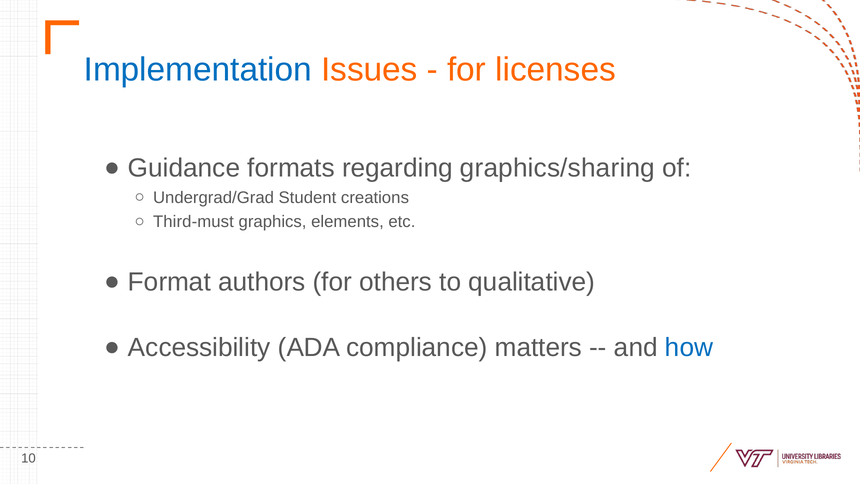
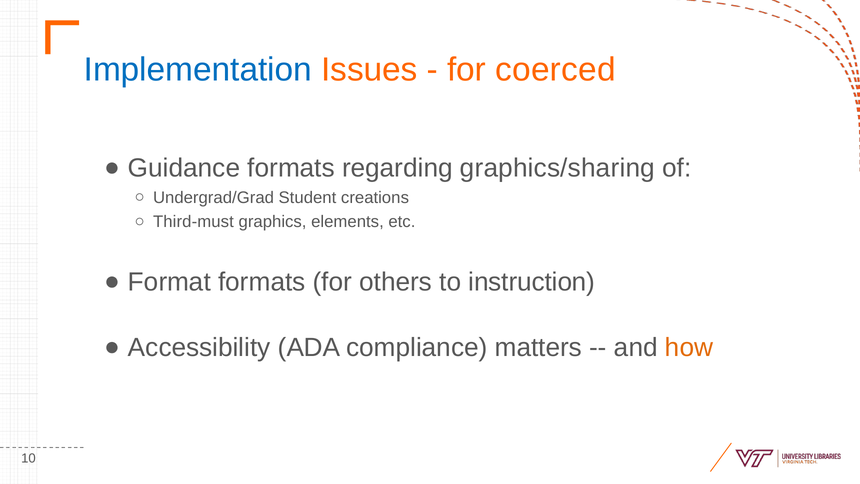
licenses: licenses -> coerced
Format authors: authors -> formats
qualitative: qualitative -> instruction
how colour: blue -> orange
